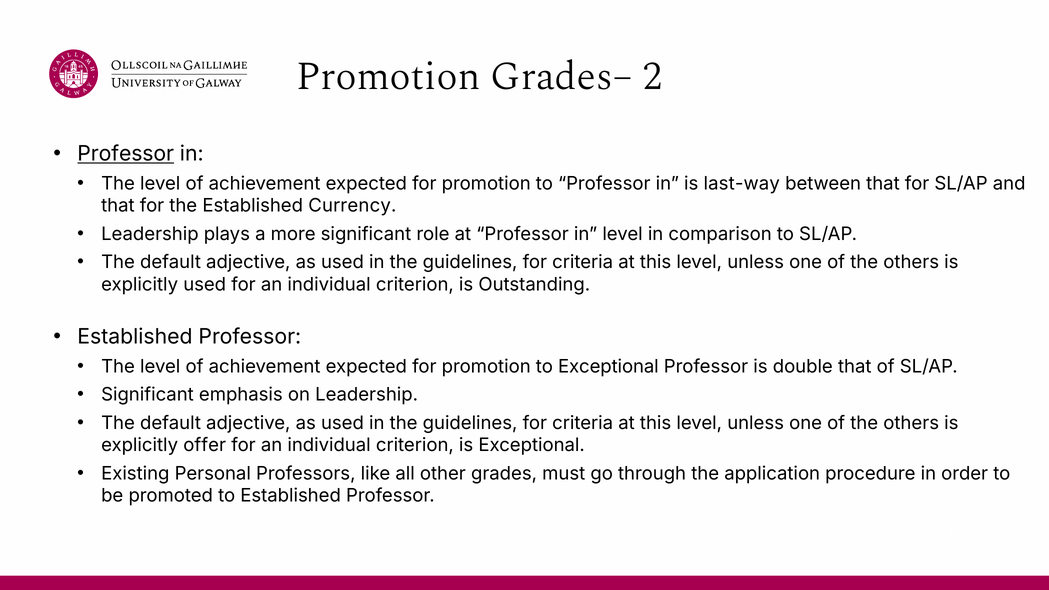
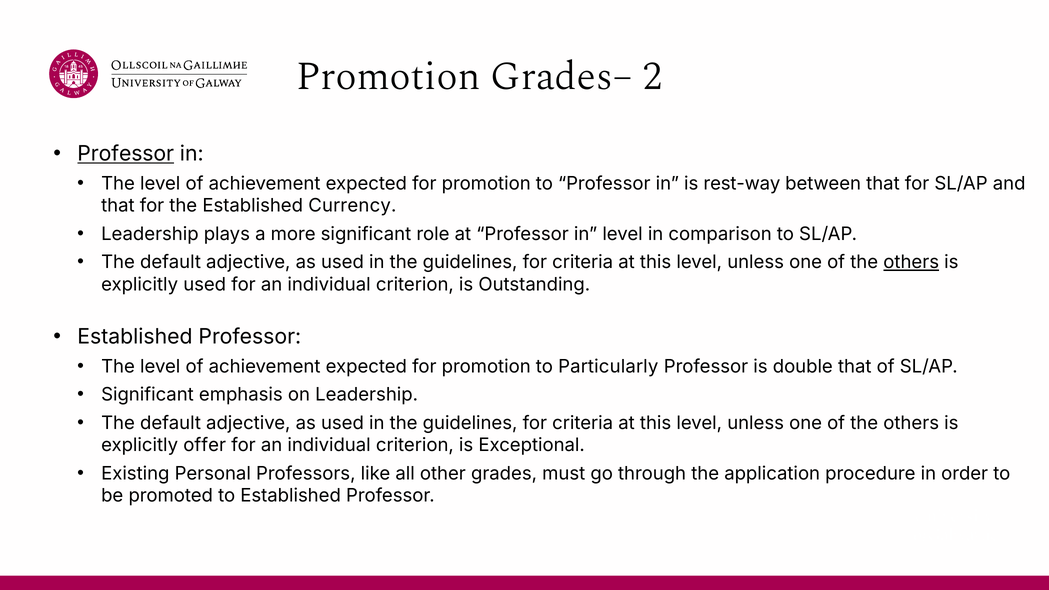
last-way: last-way -> rest-way
others at (911, 262) underline: none -> present
to Exceptional: Exceptional -> Particularly
